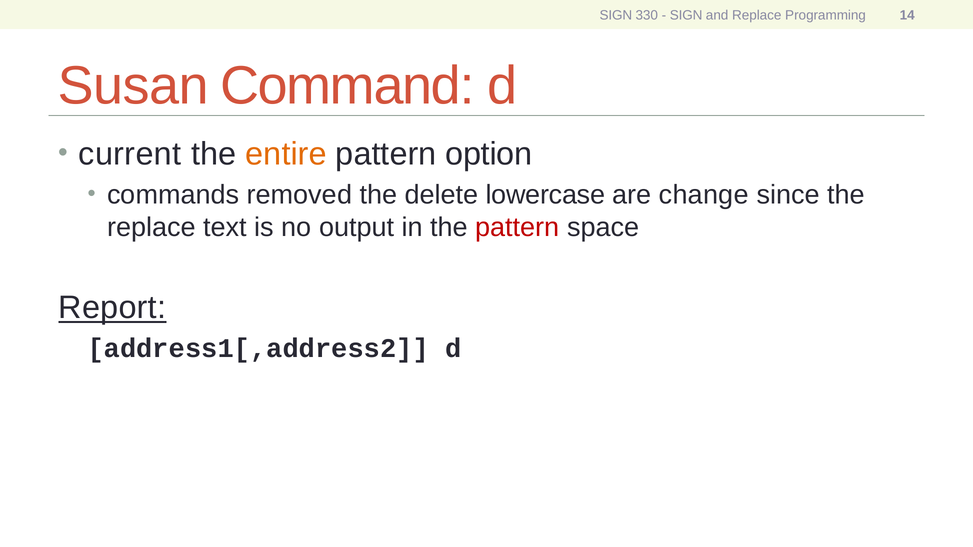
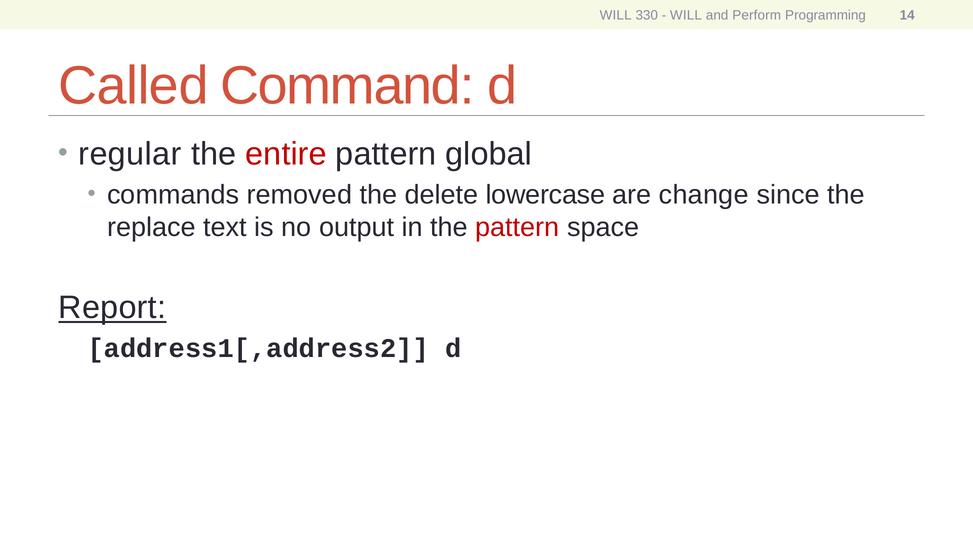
SIGN at (616, 15): SIGN -> WILL
SIGN at (686, 15): SIGN -> WILL
and Replace: Replace -> Perform
Susan: Susan -> Called
current: current -> regular
entire colour: orange -> red
option: option -> global
